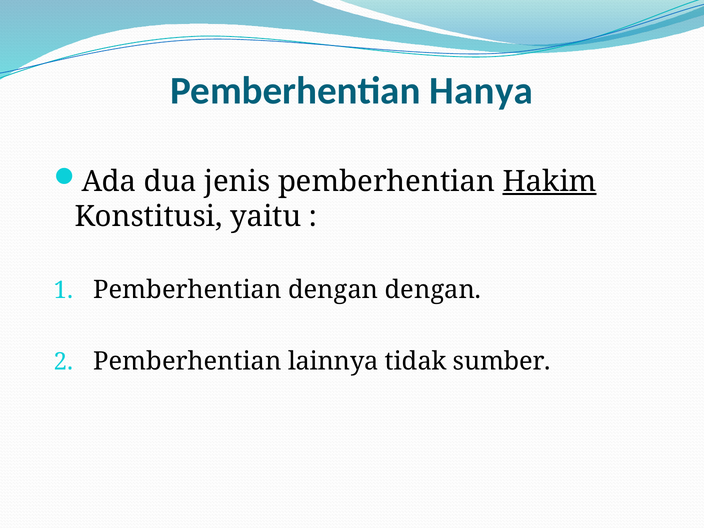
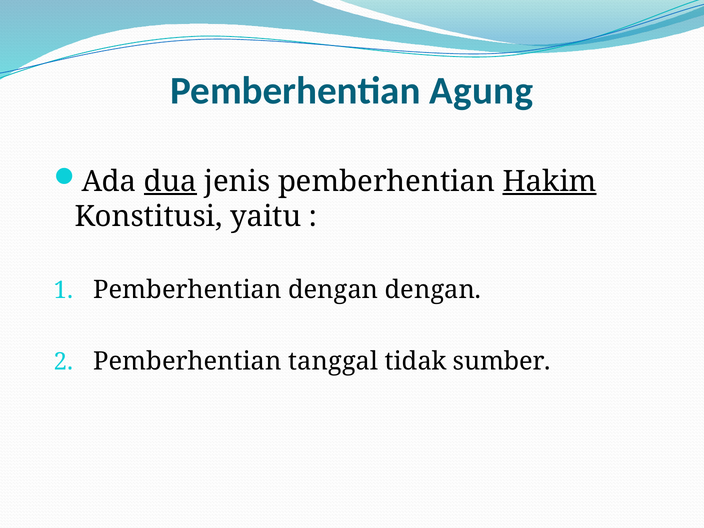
Hanya: Hanya -> Agung
dua underline: none -> present
lainnya: lainnya -> tanggal
